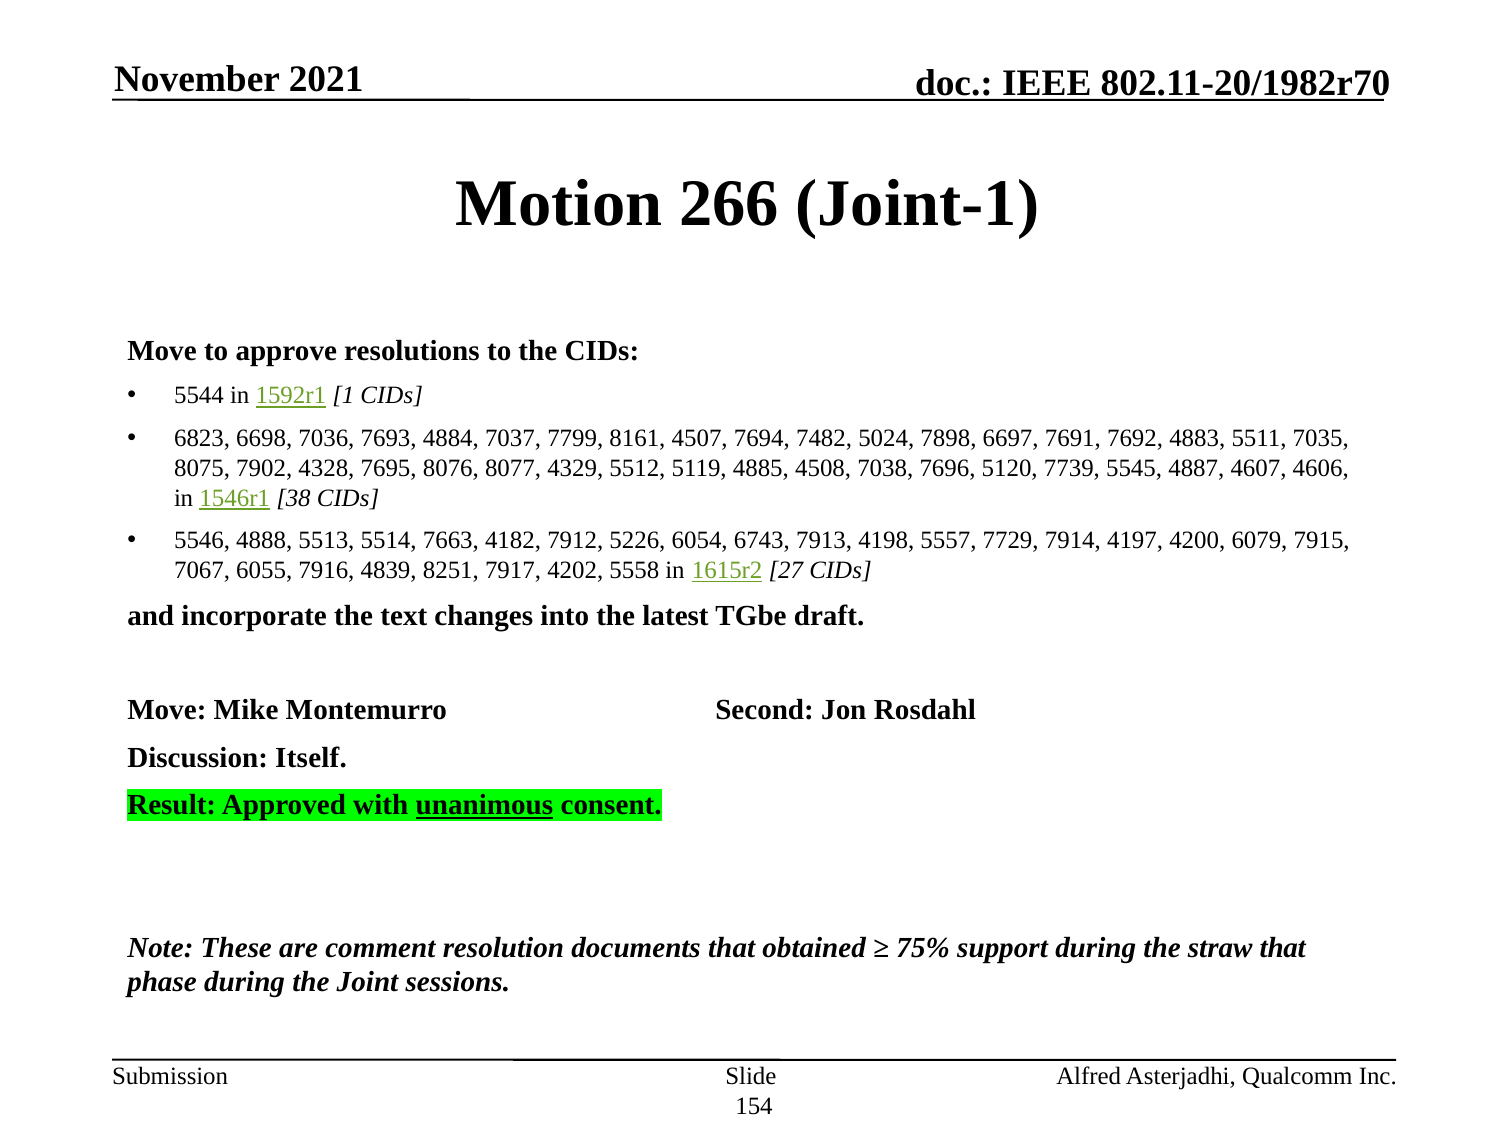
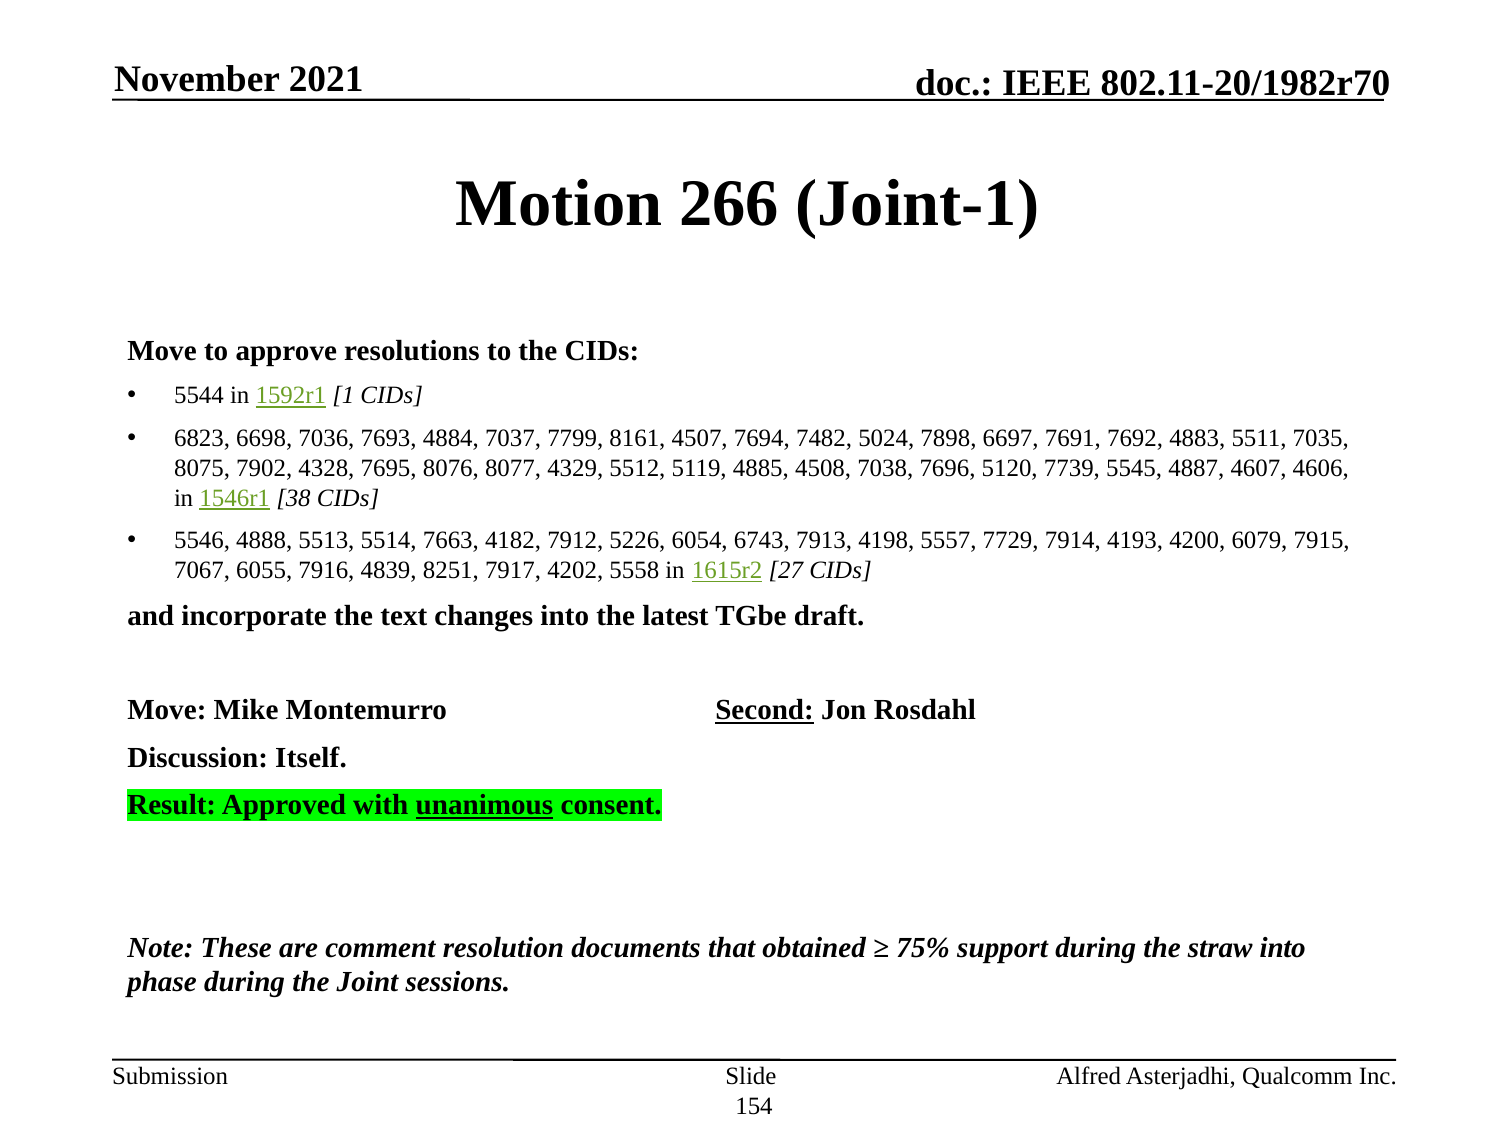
4197: 4197 -> 4193
Second underline: none -> present
straw that: that -> into
